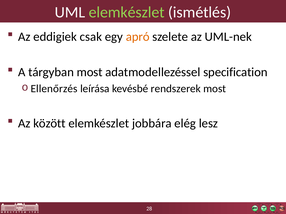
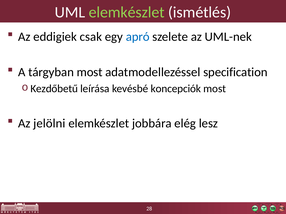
apró colour: orange -> blue
Ellenőrzés: Ellenőrzés -> Kezdőbetű
rendszerek: rendszerek -> koncepciók
között: között -> jelölni
